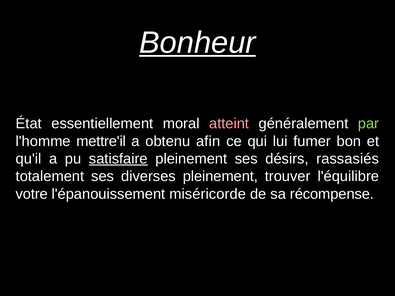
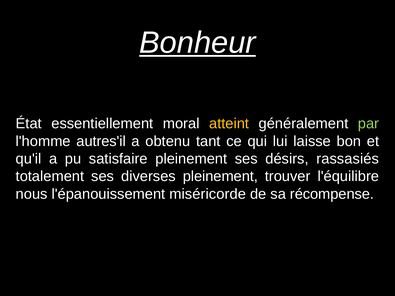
atteint colour: pink -> yellow
mettre'il: mettre'il -> autres'il
afin: afin -> tant
fumer: fumer -> laisse
satisfaire underline: present -> none
votre: votre -> nous
